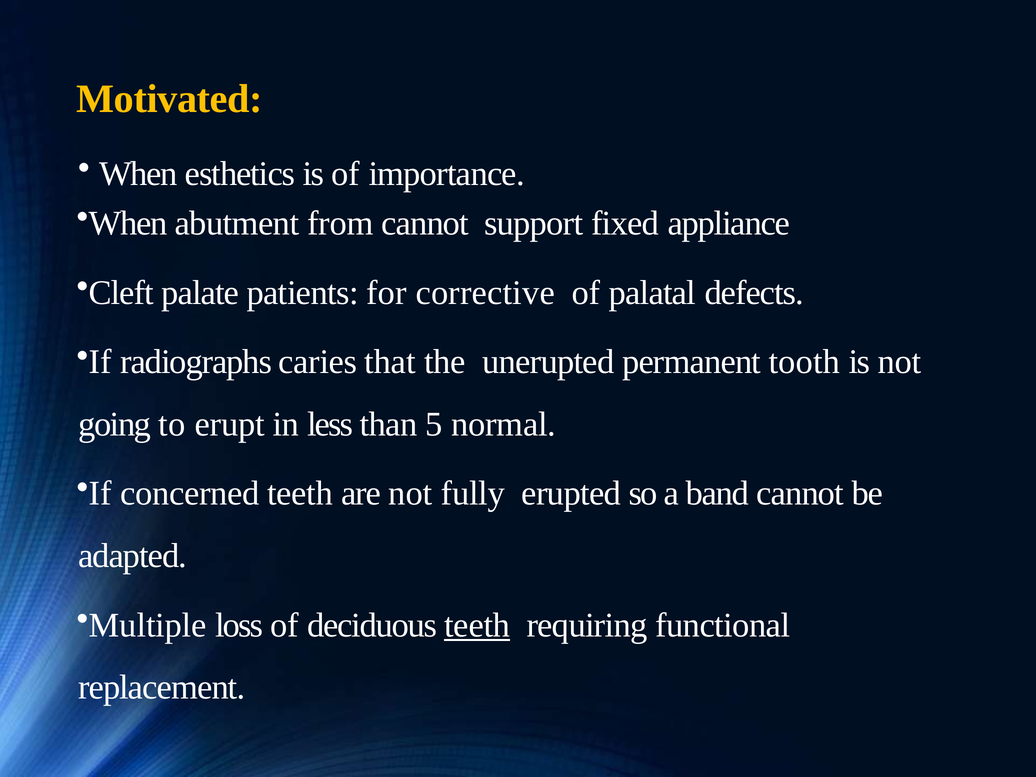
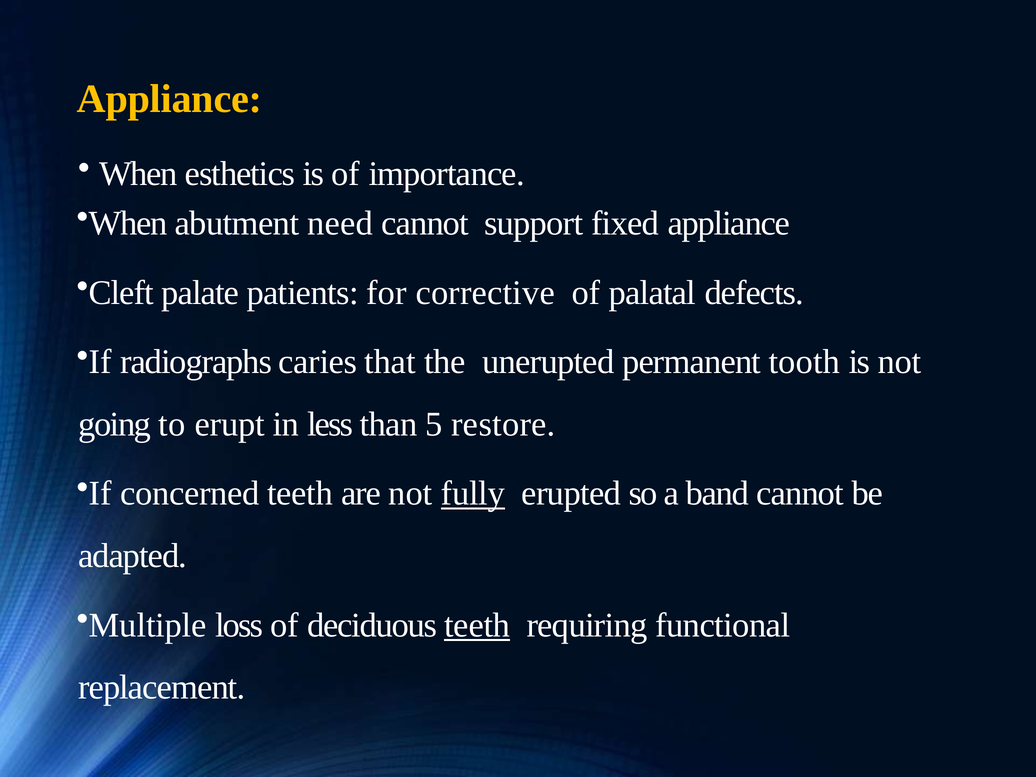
Motivated at (169, 99): Motivated -> Appliance
from: from -> need
normal: normal -> restore
fully underline: none -> present
